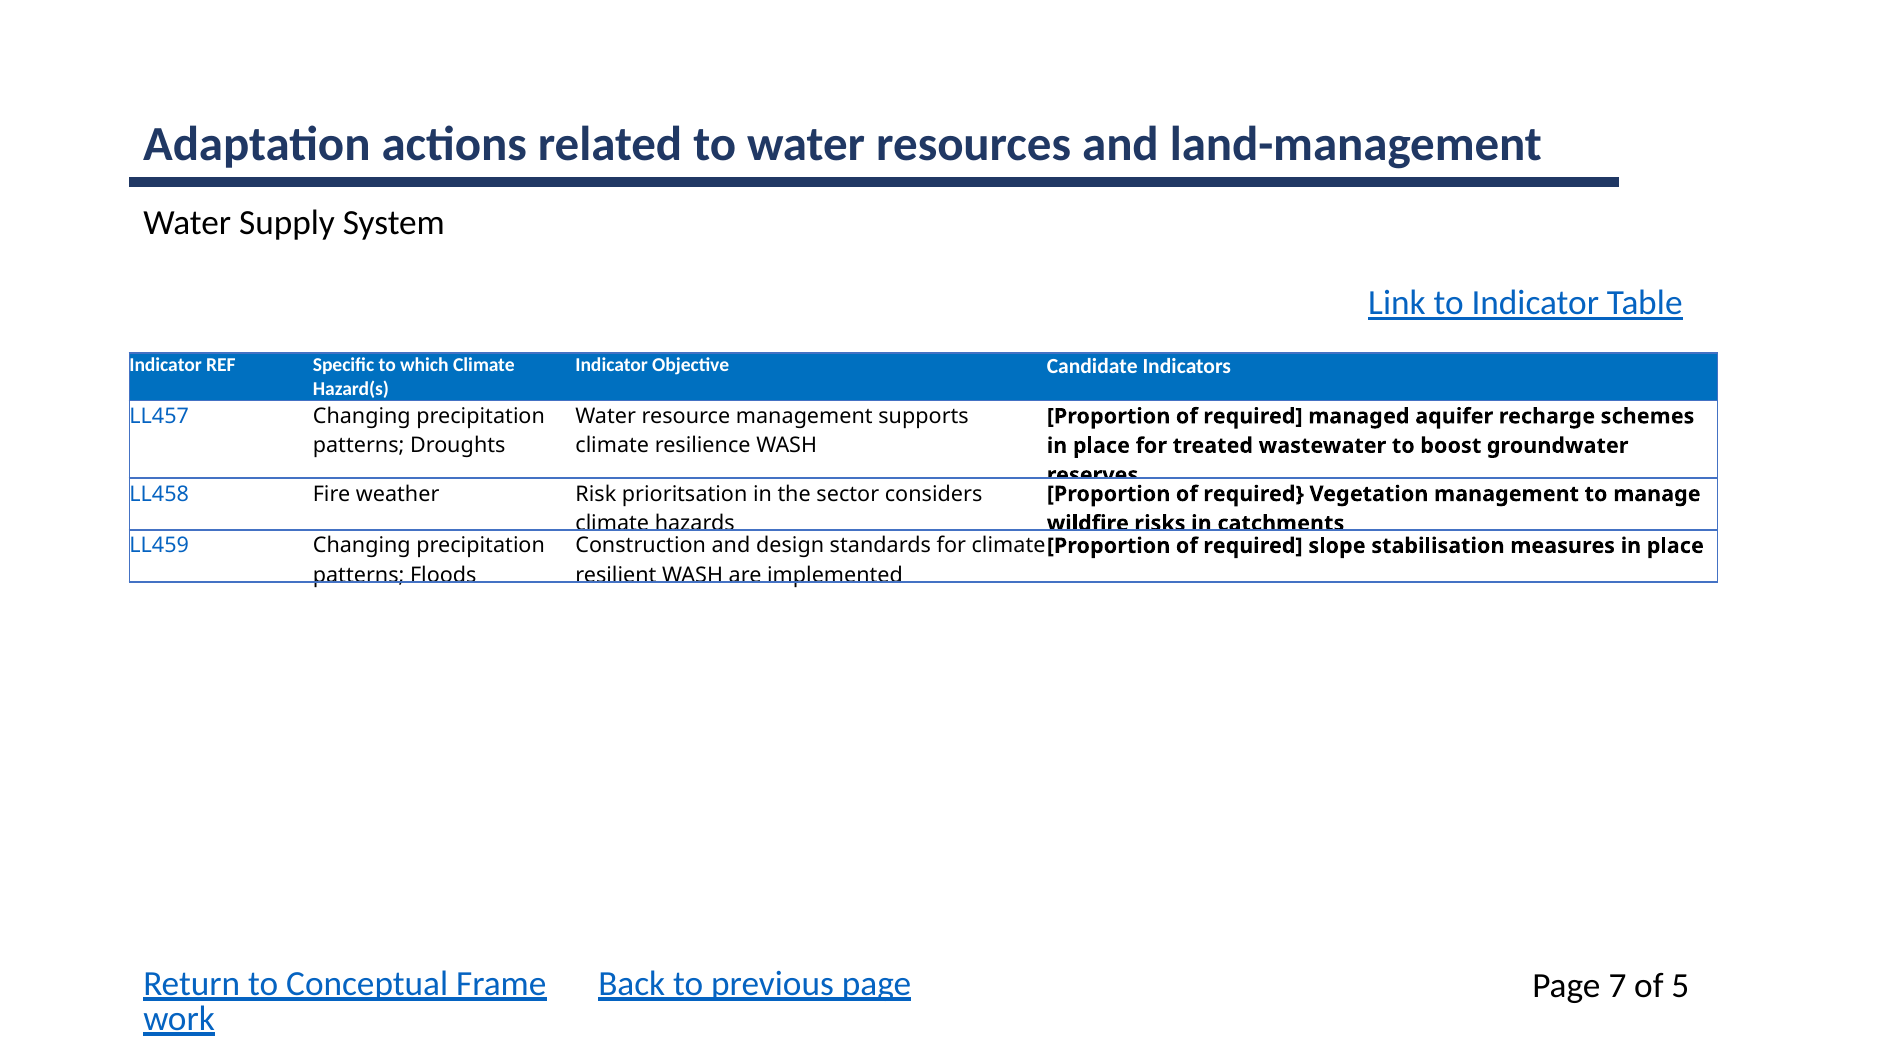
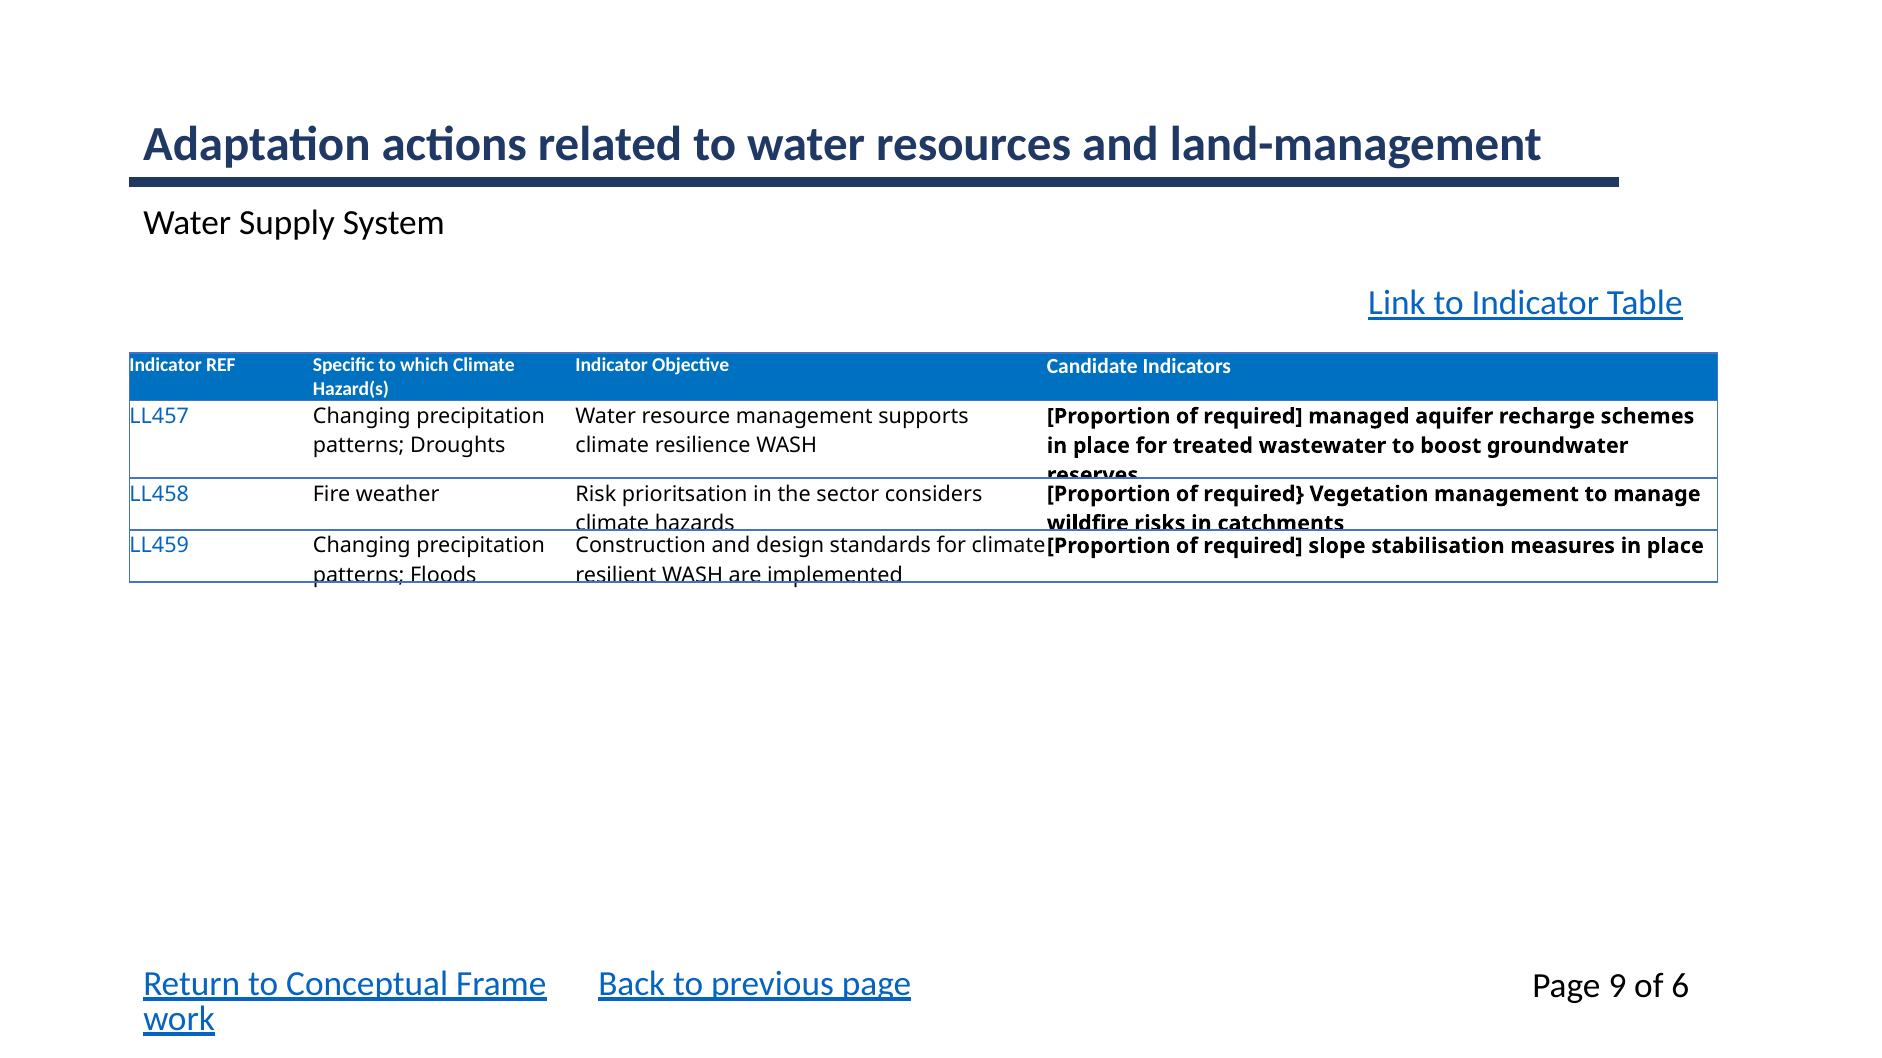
7: 7 -> 9
5: 5 -> 6
